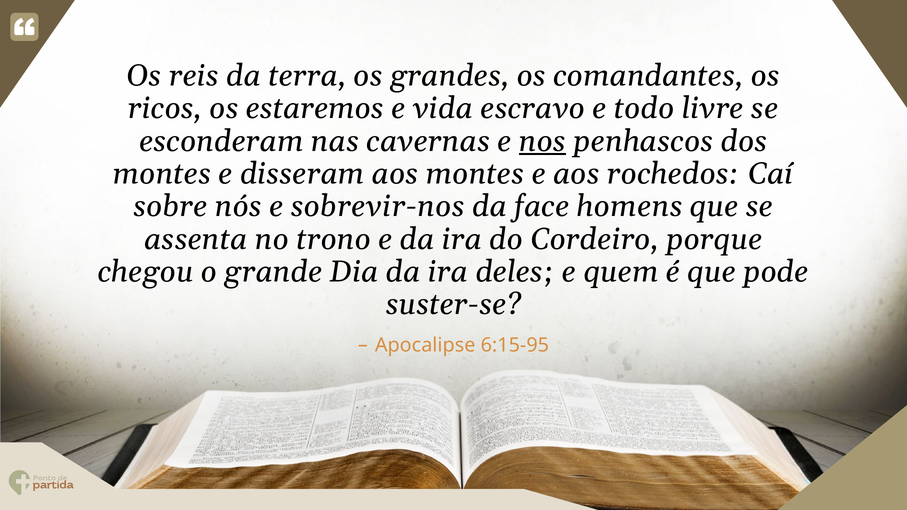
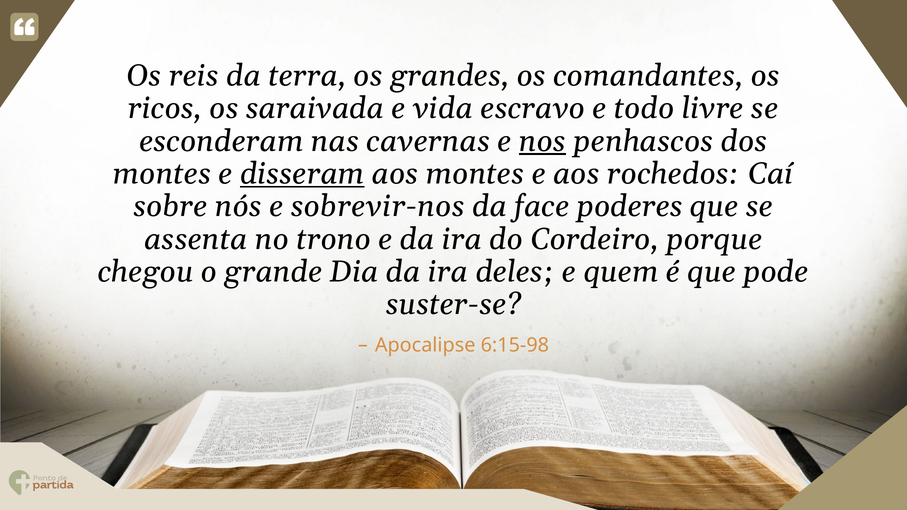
estaremos: estaremos -> saraivada
disseram underline: none -> present
homens: homens -> poderes
6:15-95: 6:15-95 -> 6:15-98
